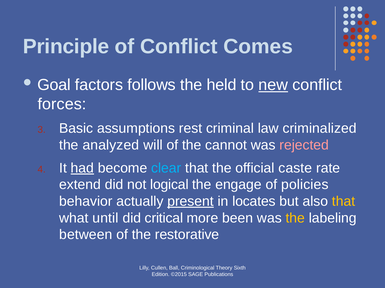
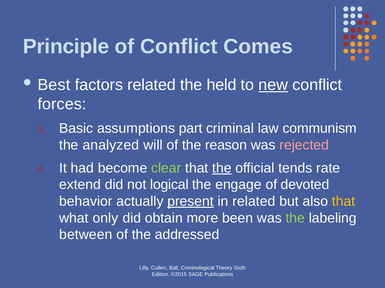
Goal: Goal -> Best
factors follows: follows -> related
rest: rest -> part
criminalized: criminalized -> communism
cannot: cannot -> reason
had underline: present -> none
clear colour: light blue -> light green
the at (222, 168) underline: none -> present
caste: caste -> tends
policies: policies -> devoted
in locates: locates -> related
until: until -> only
critical: critical -> obtain
the at (295, 219) colour: yellow -> light green
restorative: restorative -> addressed
